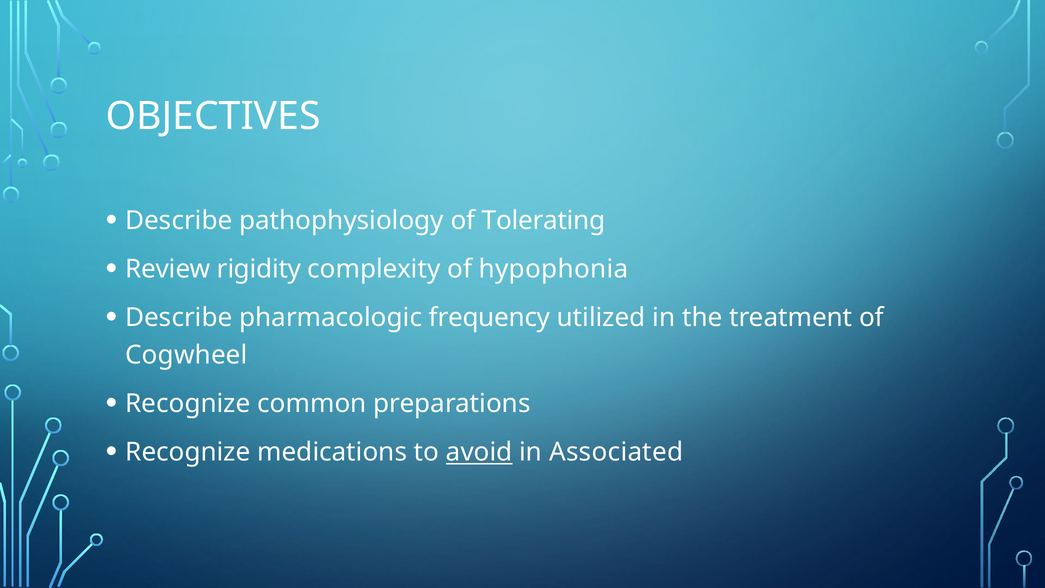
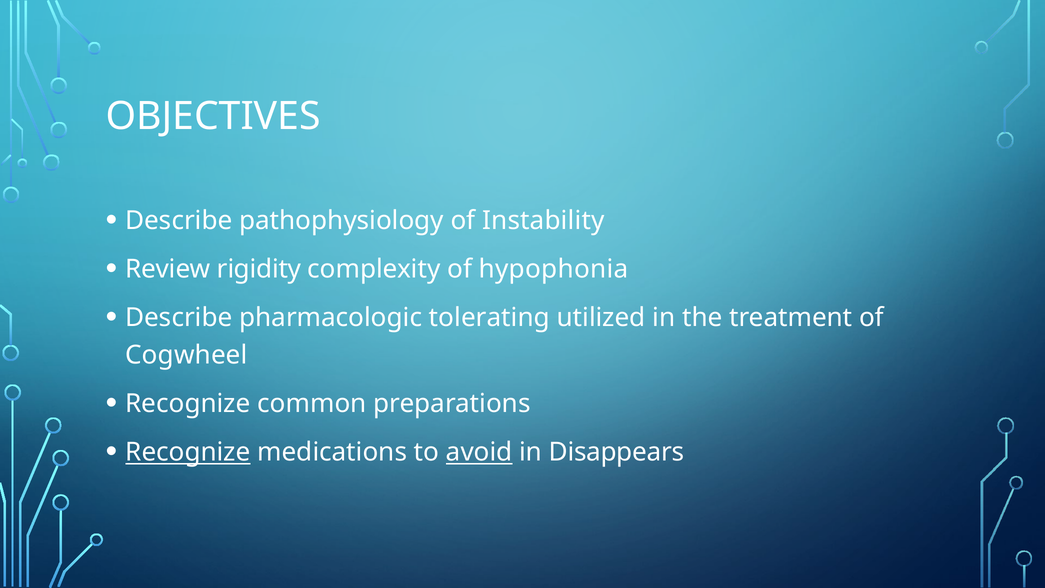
Tolerating: Tolerating -> Instability
frequency: frequency -> tolerating
Recognize at (188, 452) underline: none -> present
Associated: Associated -> Disappears
